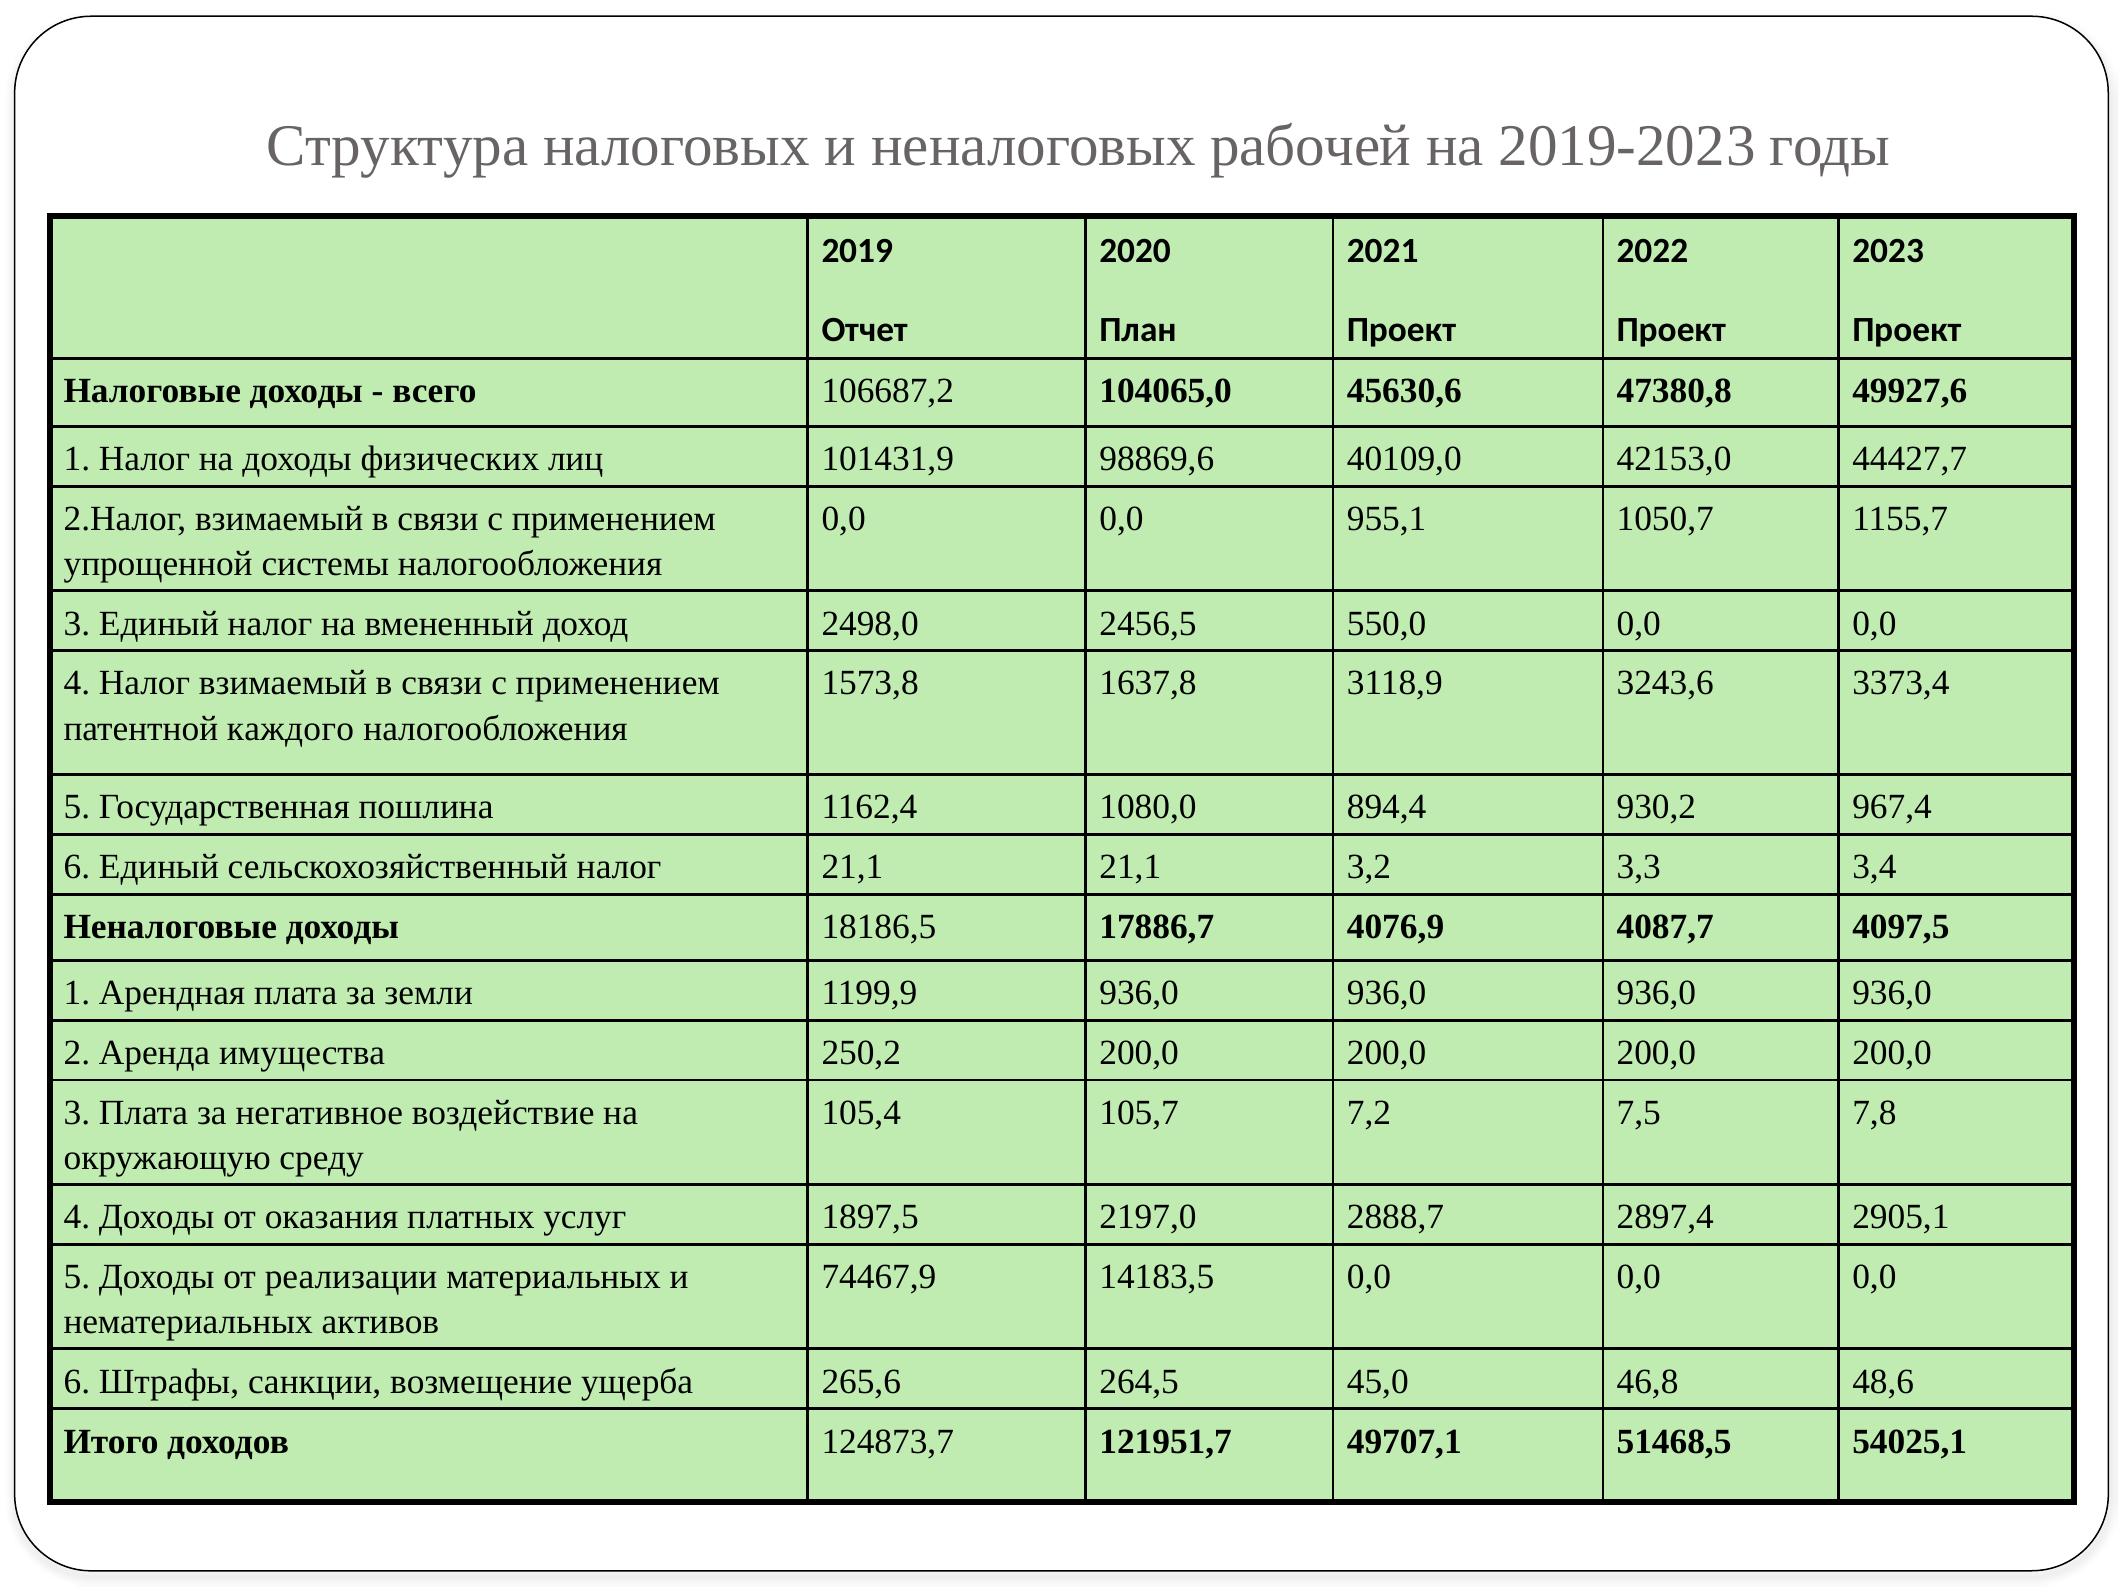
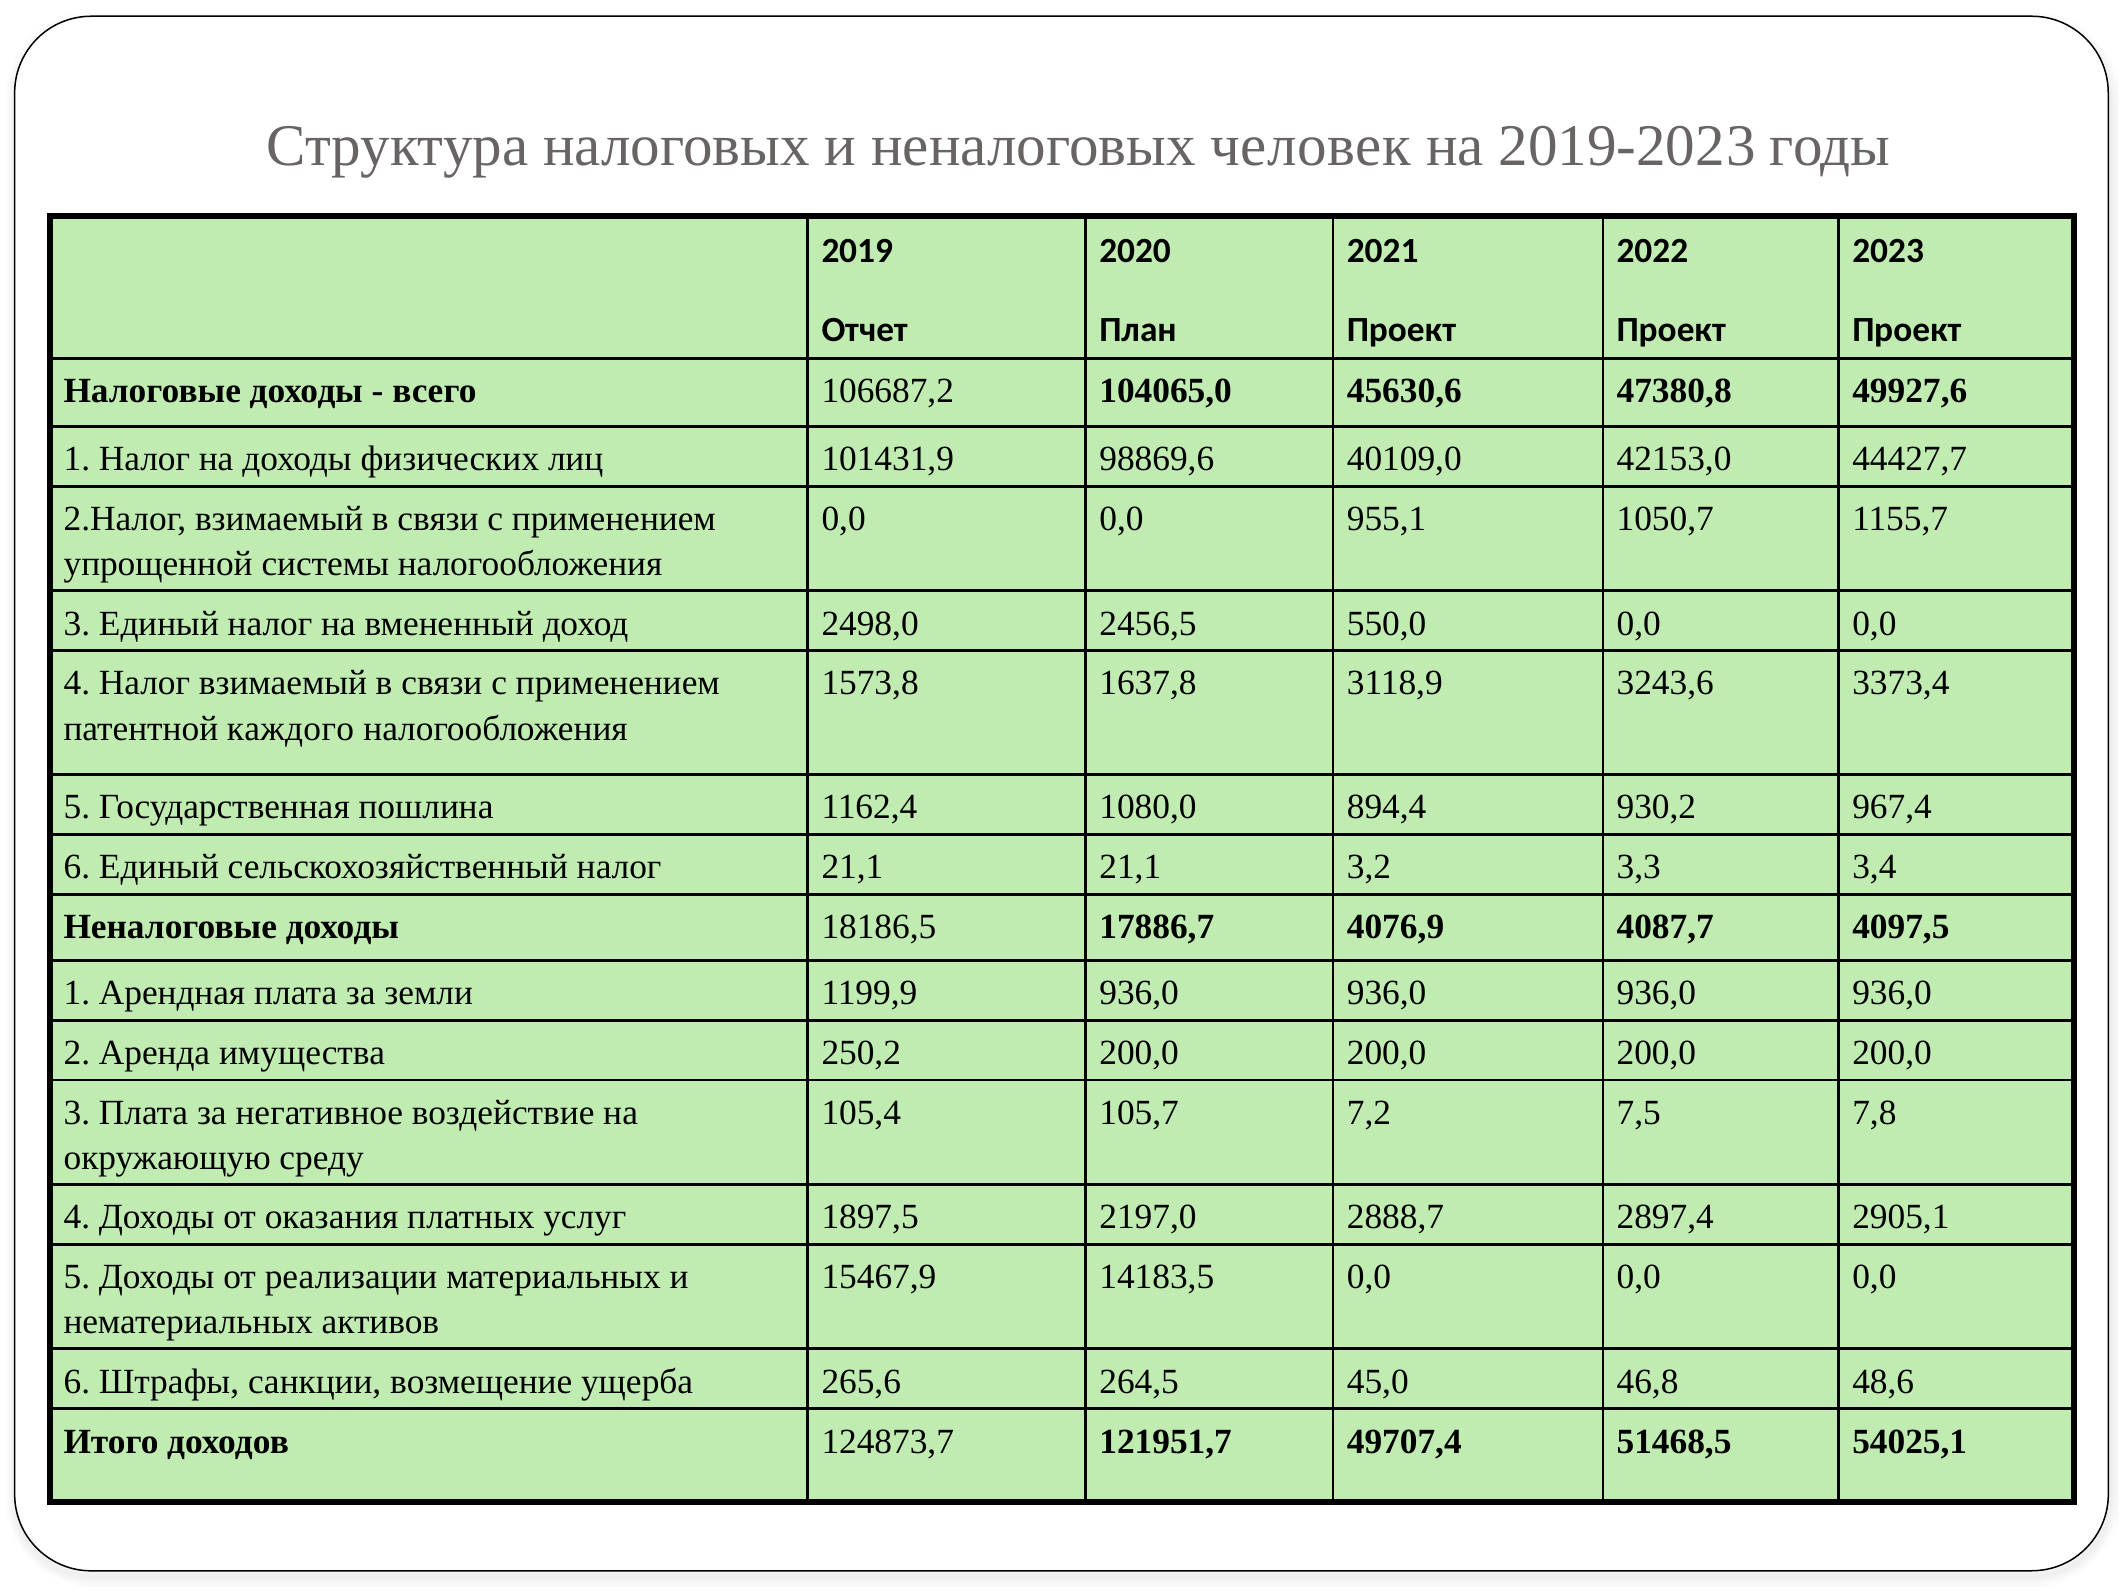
рабочей: рабочей -> человек
74467,9: 74467,9 -> 15467,9
49707,1: 49707,1 -> 49707,4
